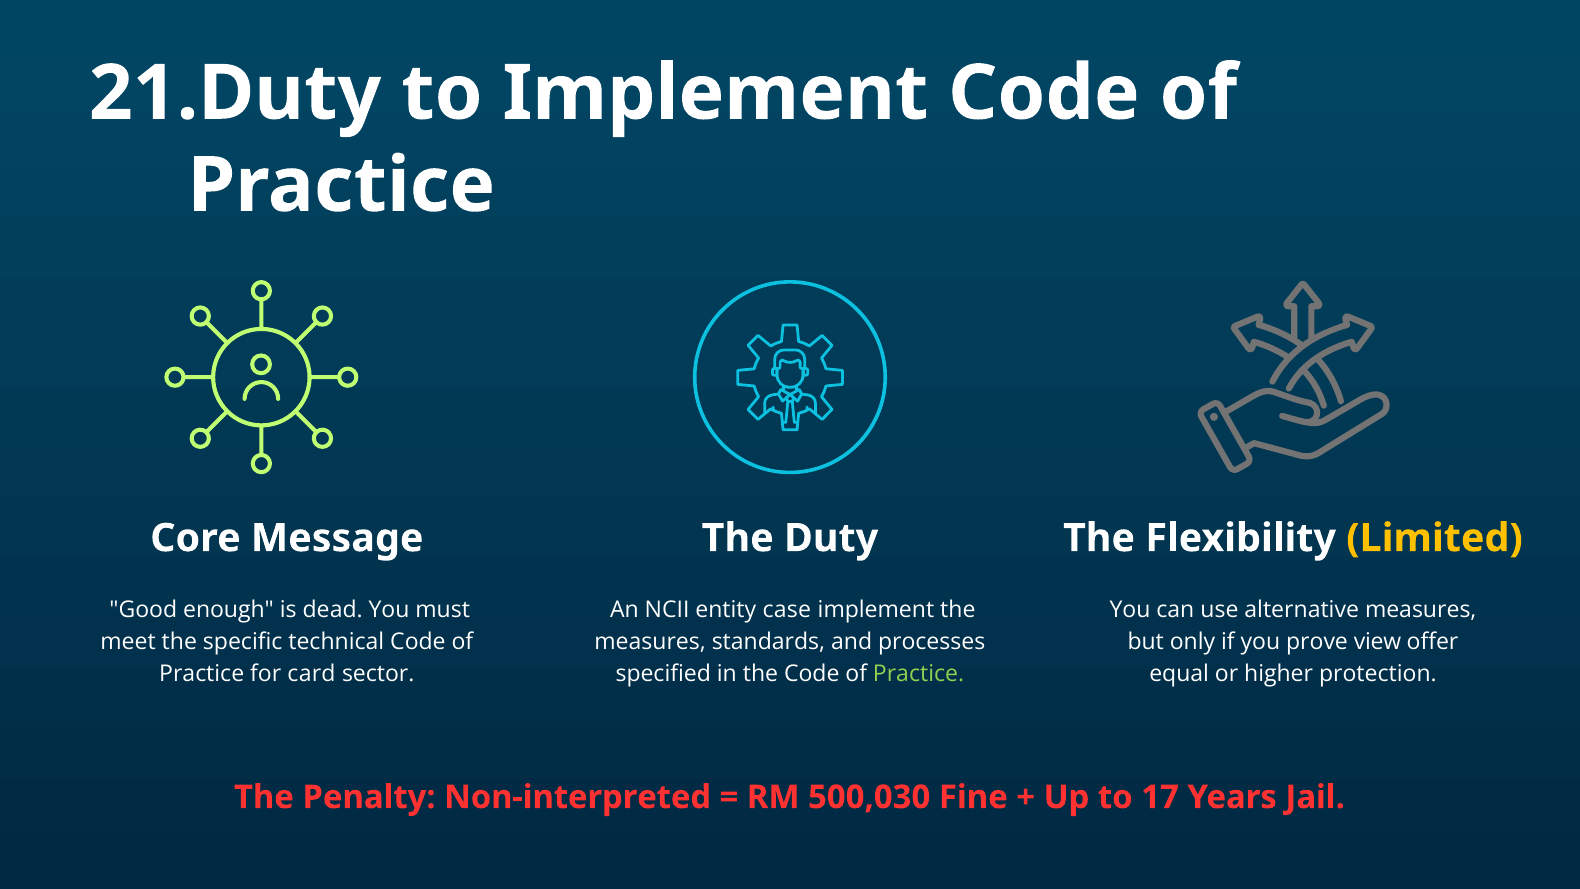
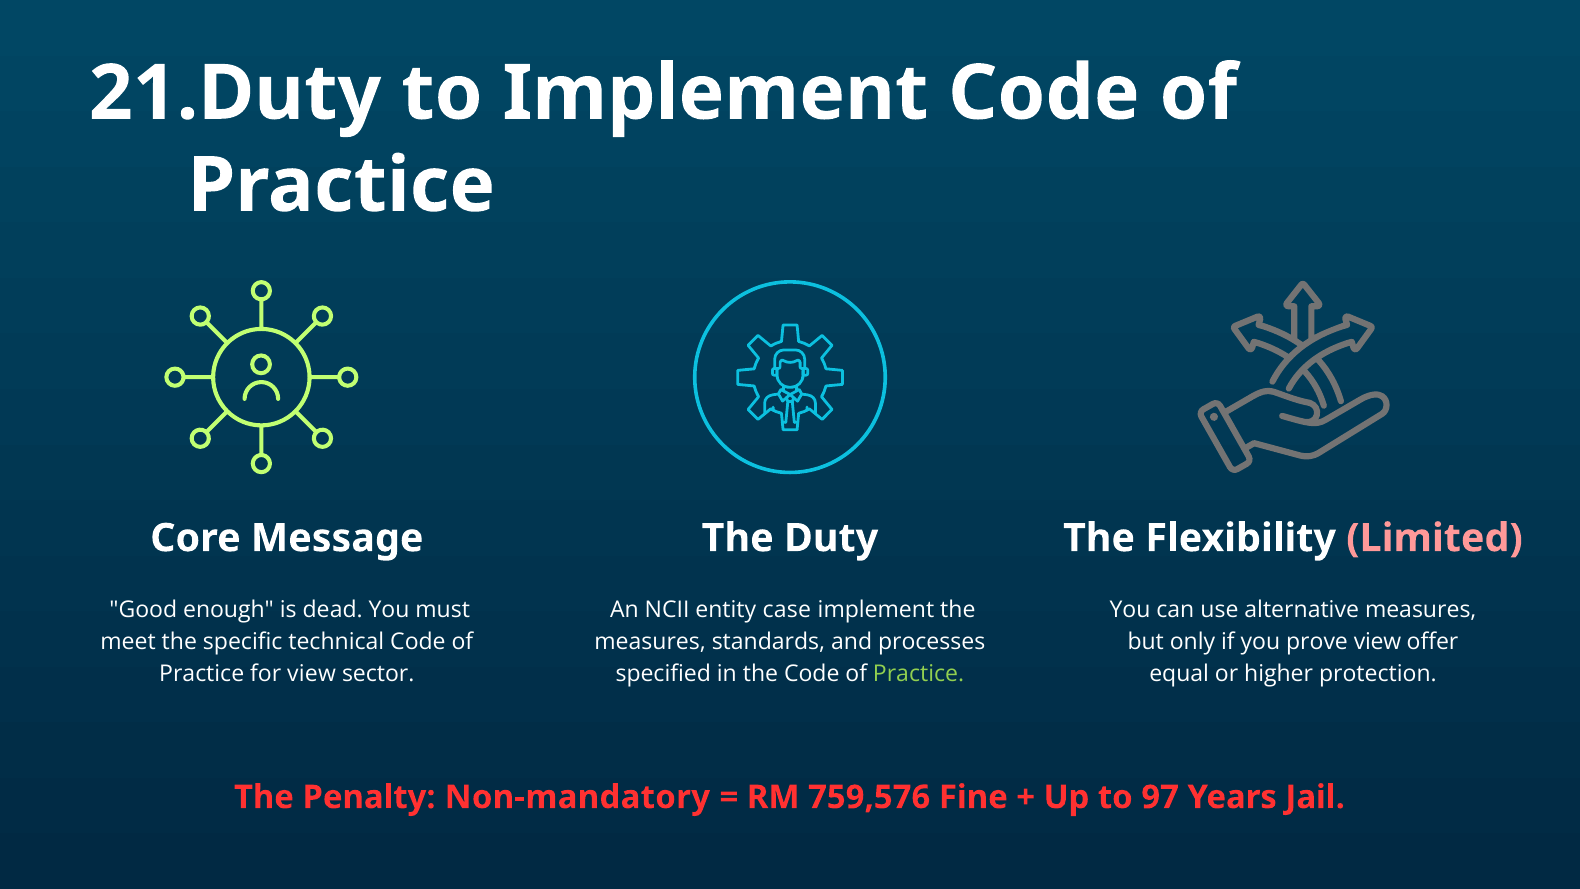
Limited colour: yellow -> pink
for card: card -> view
Non-interpreted: Non-interpreted -> Non-mandatory
500,030: 500,030 -> 759,576
17: 17 -> 97
